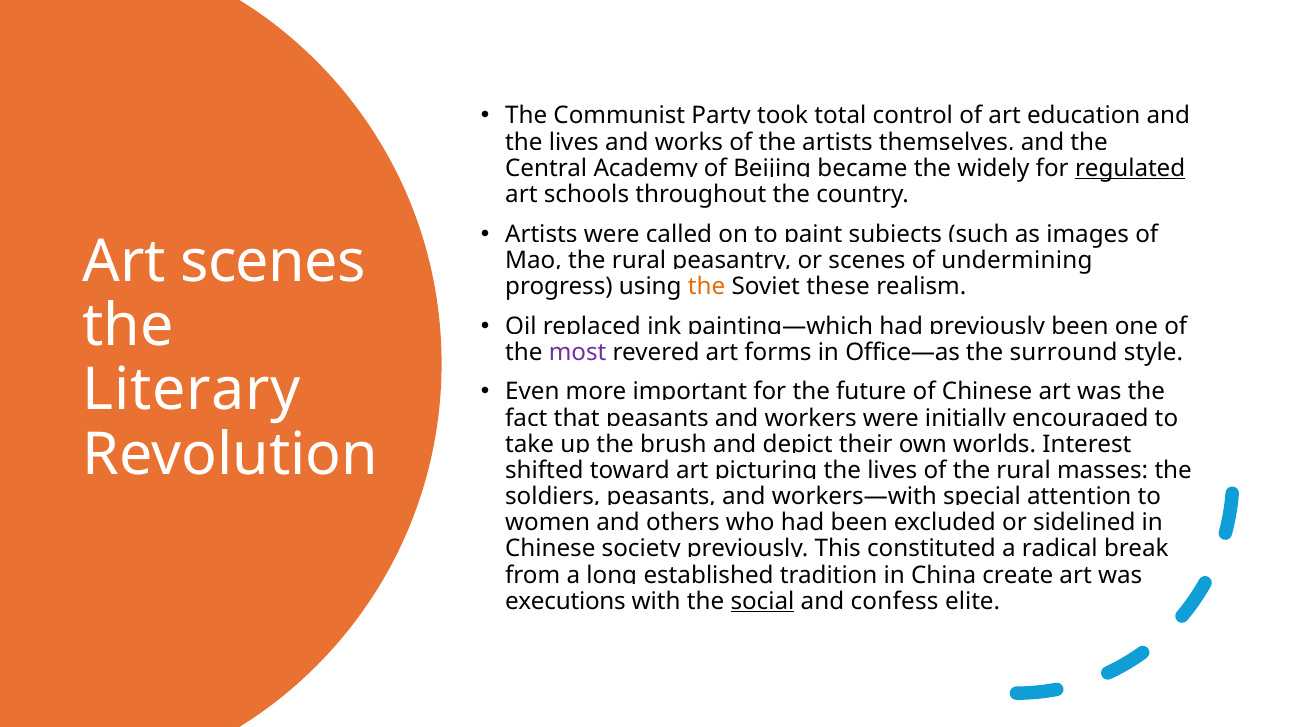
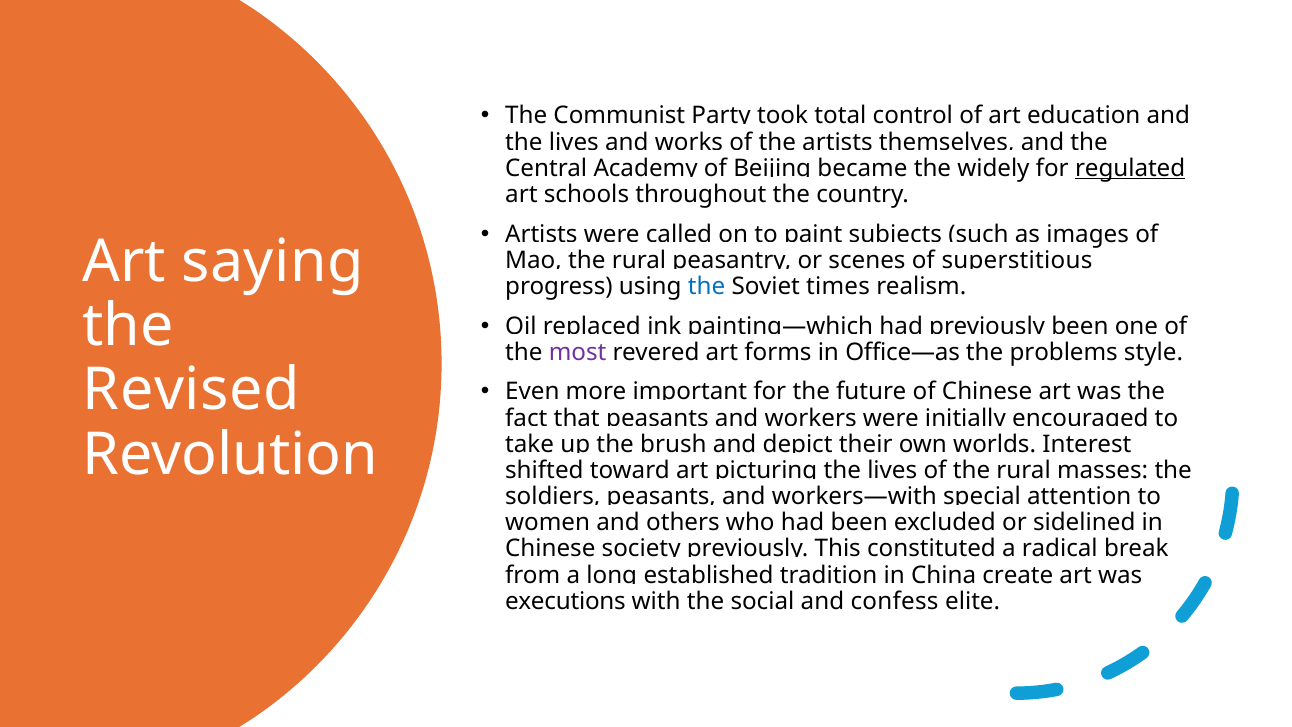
Art scenes: scenes -> saying
undermining: undermining -> superstitious
the at (707, 286) colour: orange -> blue
these: these -> times
surround: surround -> problems
Literary: Literary -> Revised
social underline: present -> none
